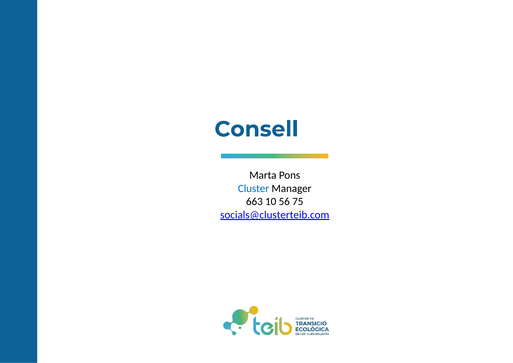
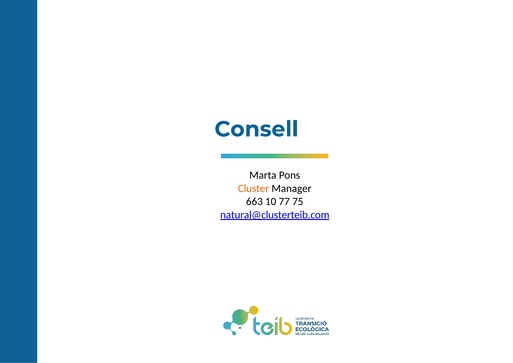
Cluster colour: blue -> orange
56: 56 -> 77
socials@clusterteib.com: socials@clusterteib.com -> natural@clusterteib.com
